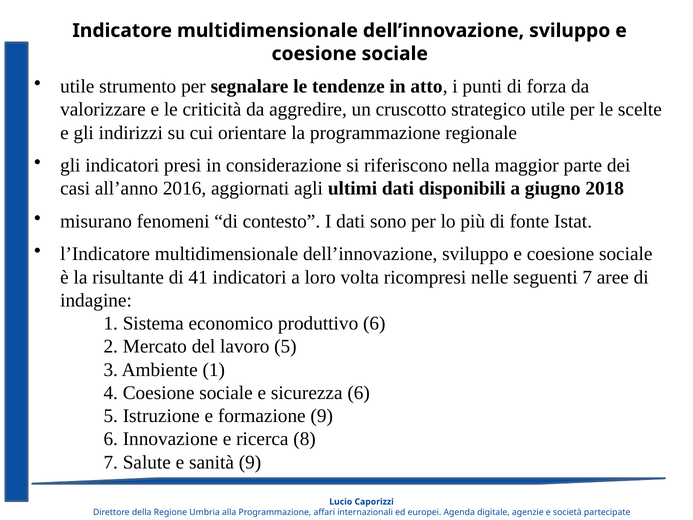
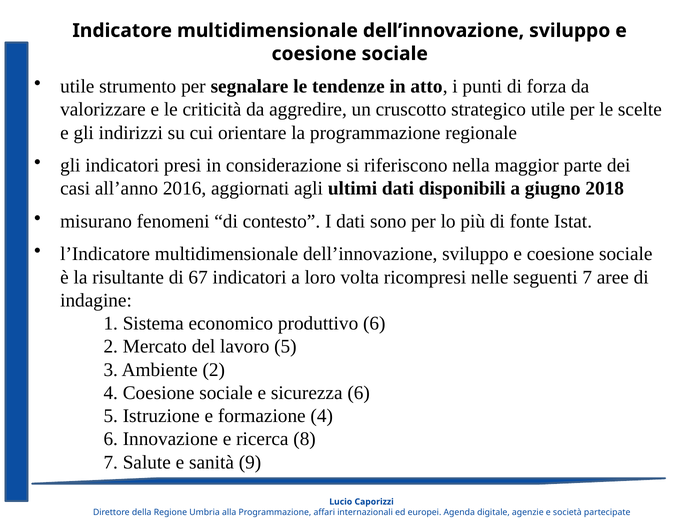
41: 41 -> 67
Ambiente 1: 1 -> 2
formazione 9: 9 -> 4
